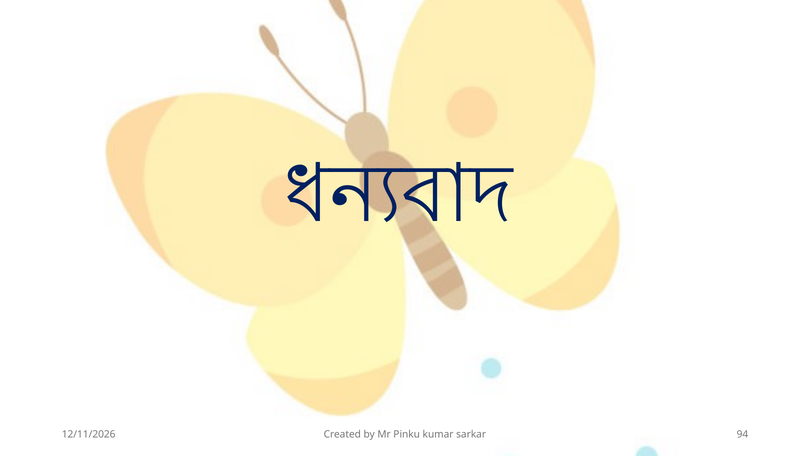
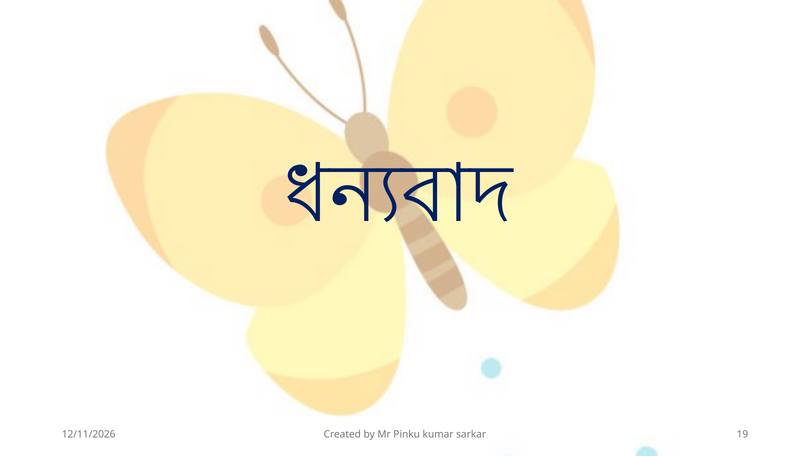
94: 94 -> 19
